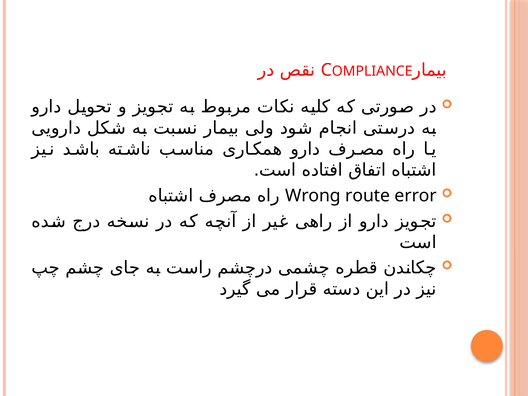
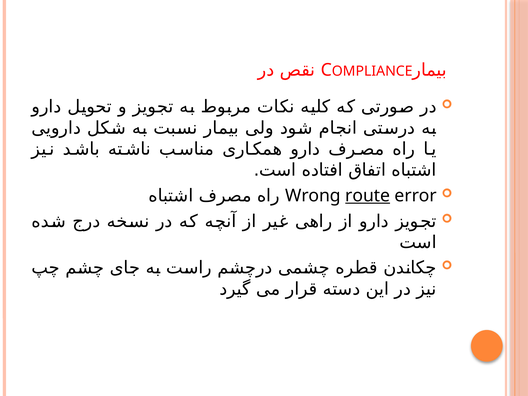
route underline: none -> present
